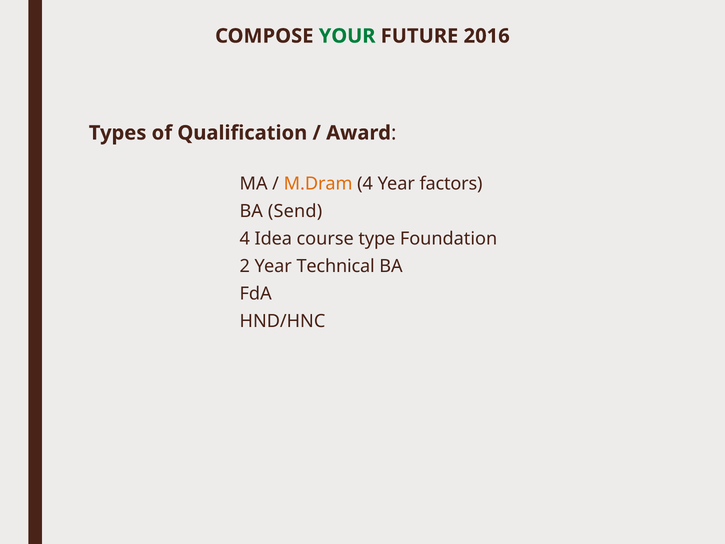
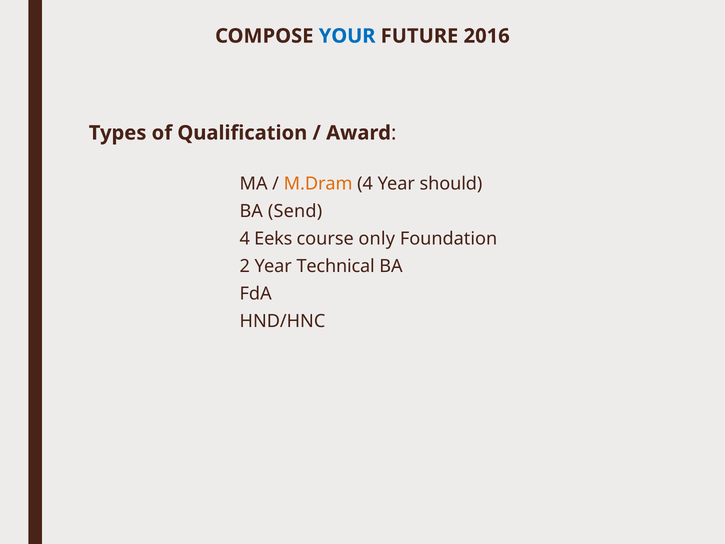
YOUR colour: green -> blue
factors: factors -> should
Idea: Idea -> Eeks
type: type -> only
